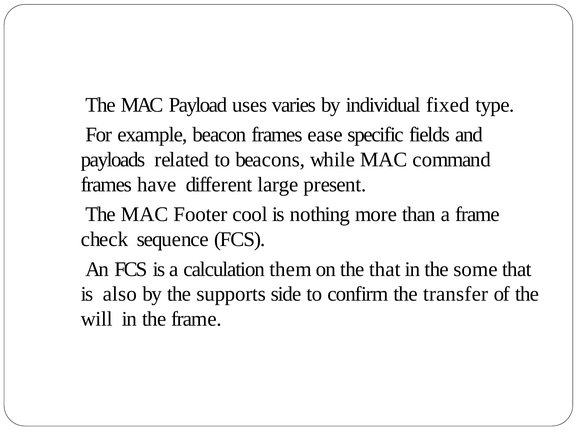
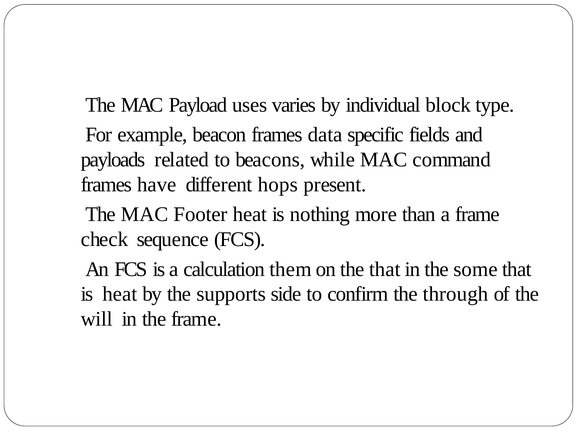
fixed: fixed -> block
ease: ease -> data
large: large -> hops
Footer cool: cool -> heat
is also: also -> heat
transfer: transfer -> through
